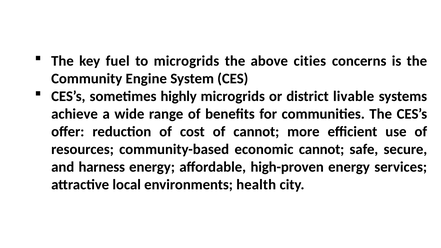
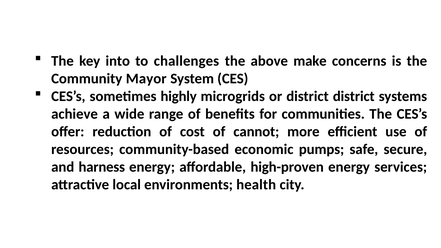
fuel: fuel -> into
to microgrids: microgrids -> challenges
cities: cities -> make
Engine: Engine -> Mayor
district livable: livable -> district
economic cannot: cannot -> pumps
